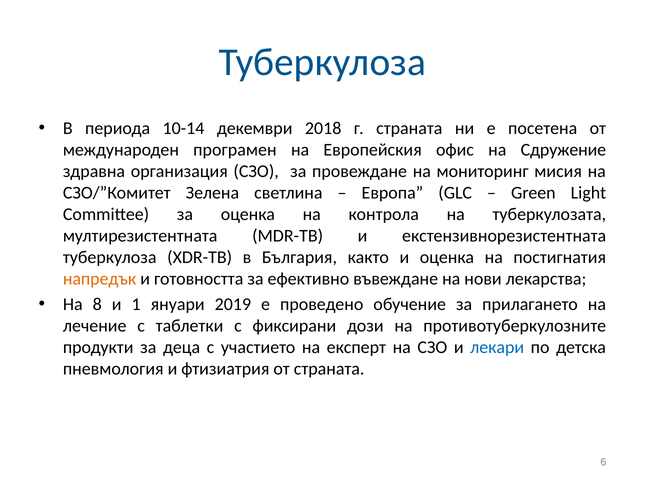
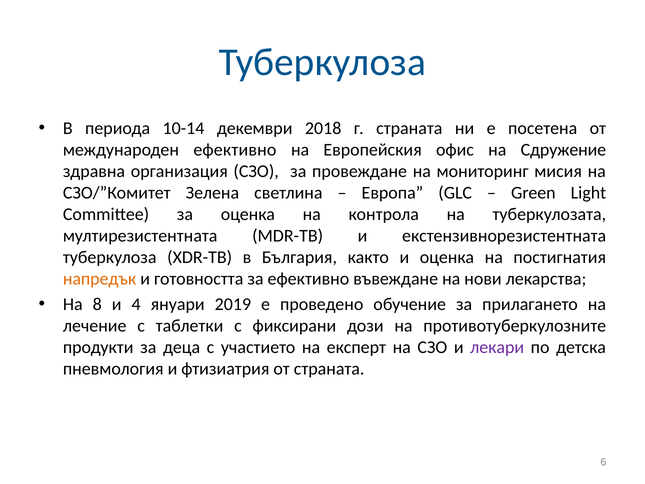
международен програмен: програмен -> ефективно
1: 1 -> 4
лекари colour: blue -> purple
